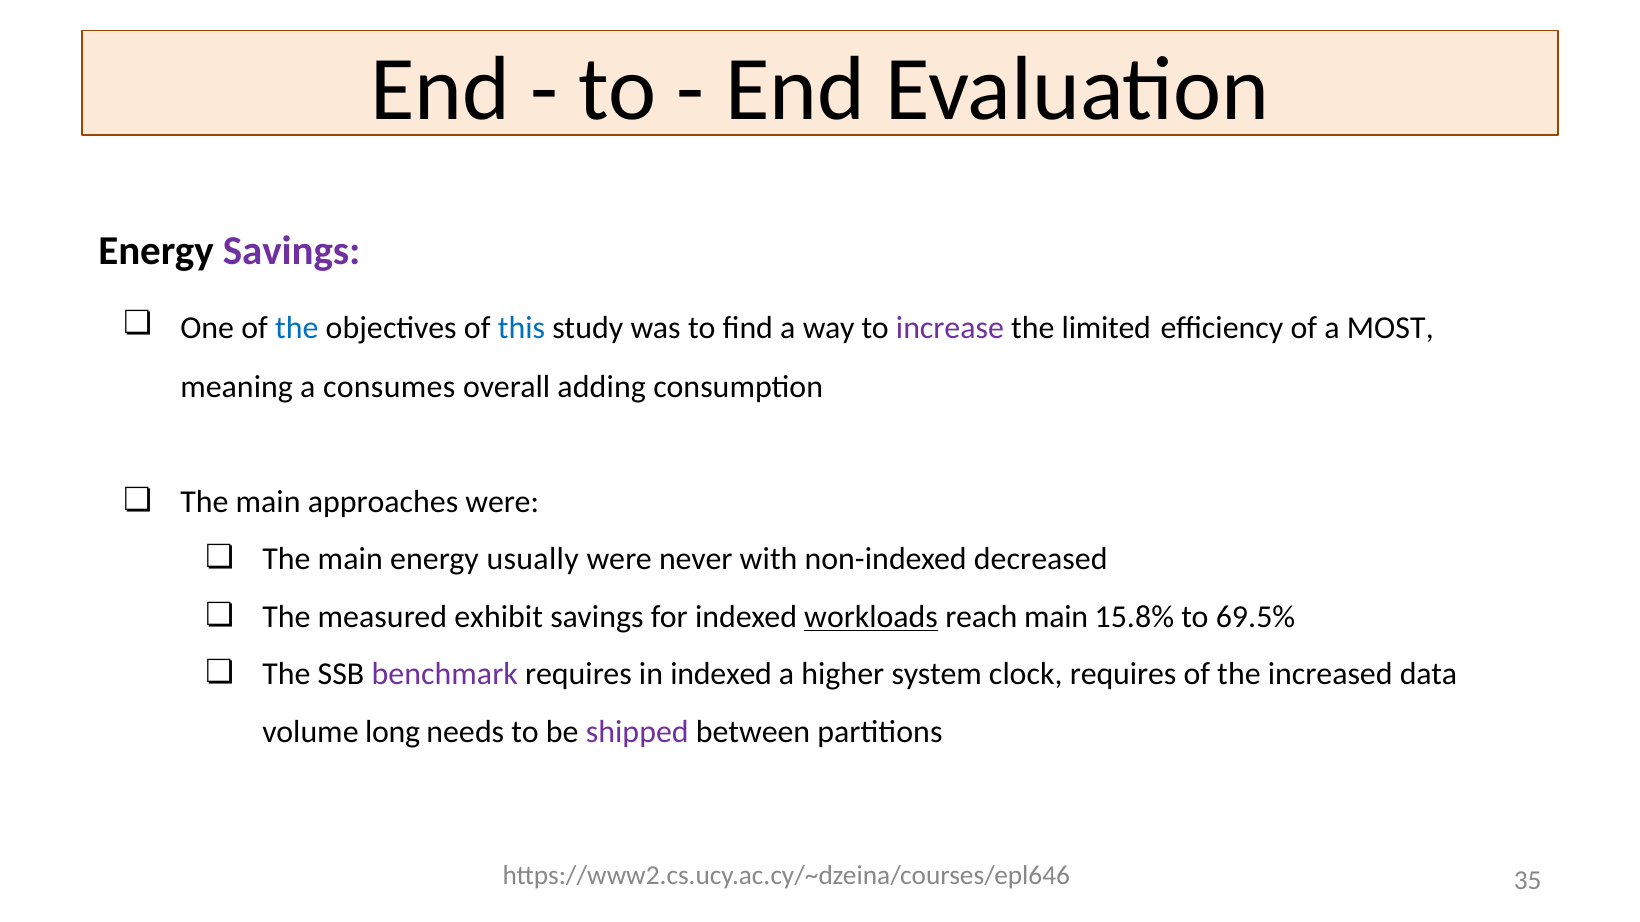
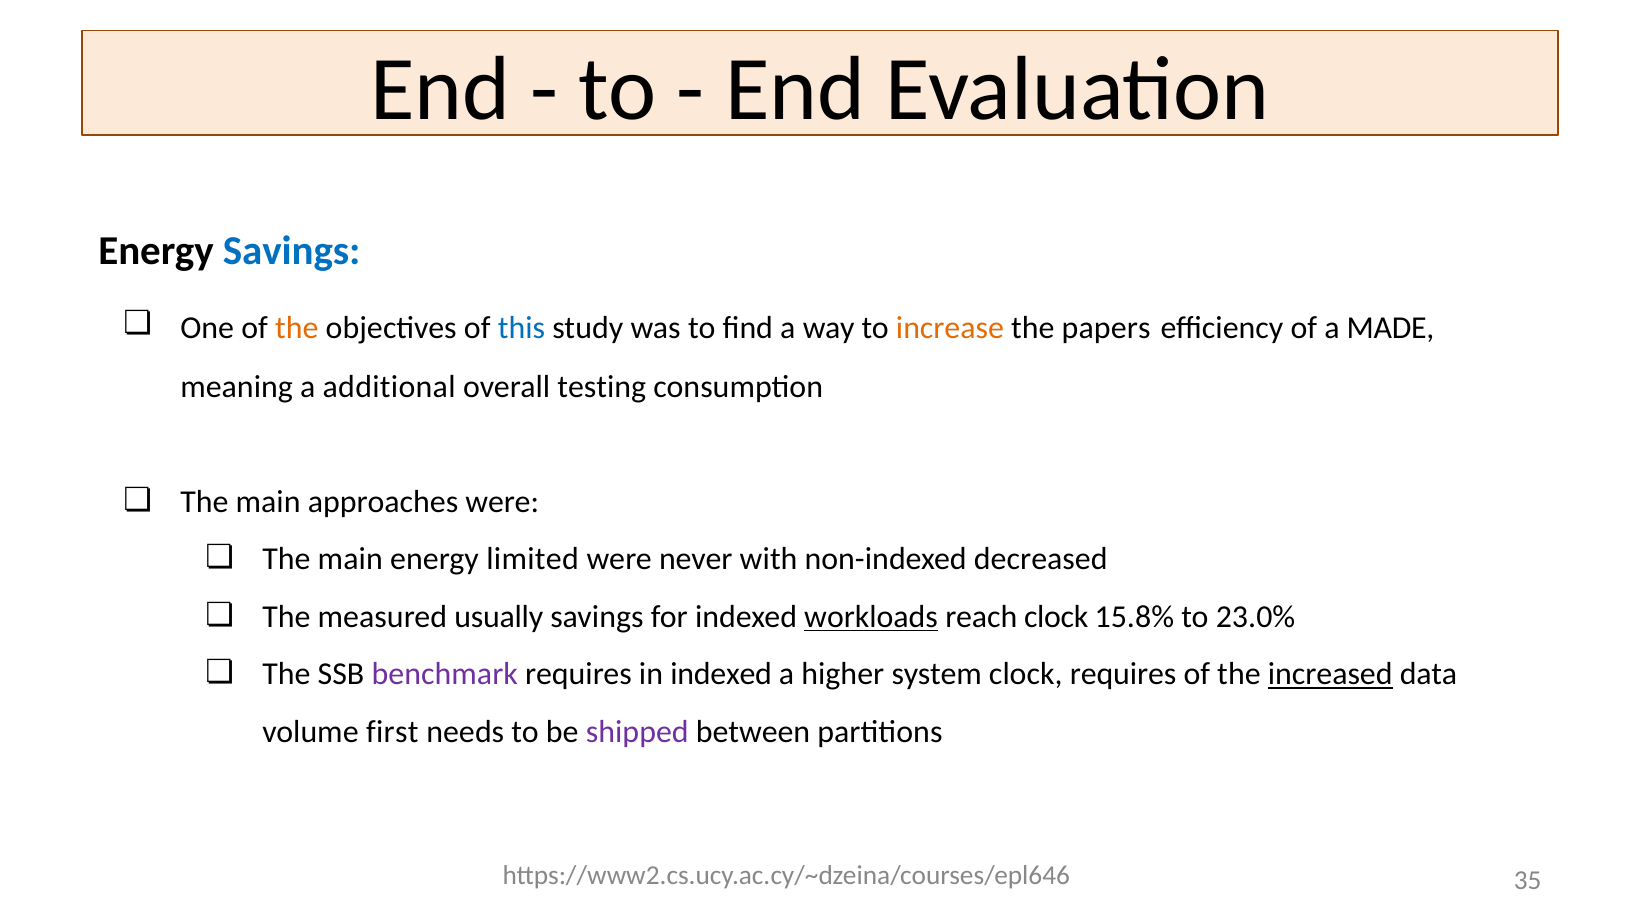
Savings at (292, 252) colour: purple -> blue
the at (297, 328) colour: blue -> orange
increase colour: purple -> orange
limited: limited -> papers
MOST: MOST -> MADE
consumes: consumes -> additional
adding: adding -> testing
usually: usually -> limited
exhibit: exhibit -> usually
reach main: main -> clock
69.5%: 69.5% -> 23.0%
increased underline: none -> present
long: long -> first
